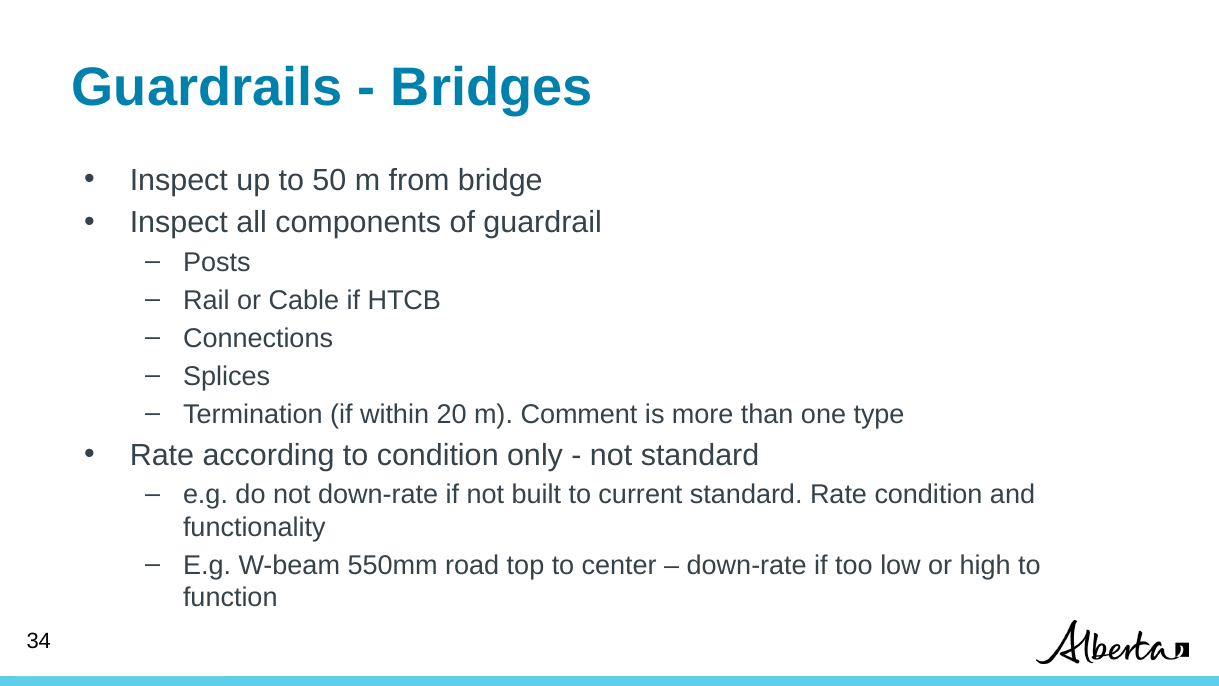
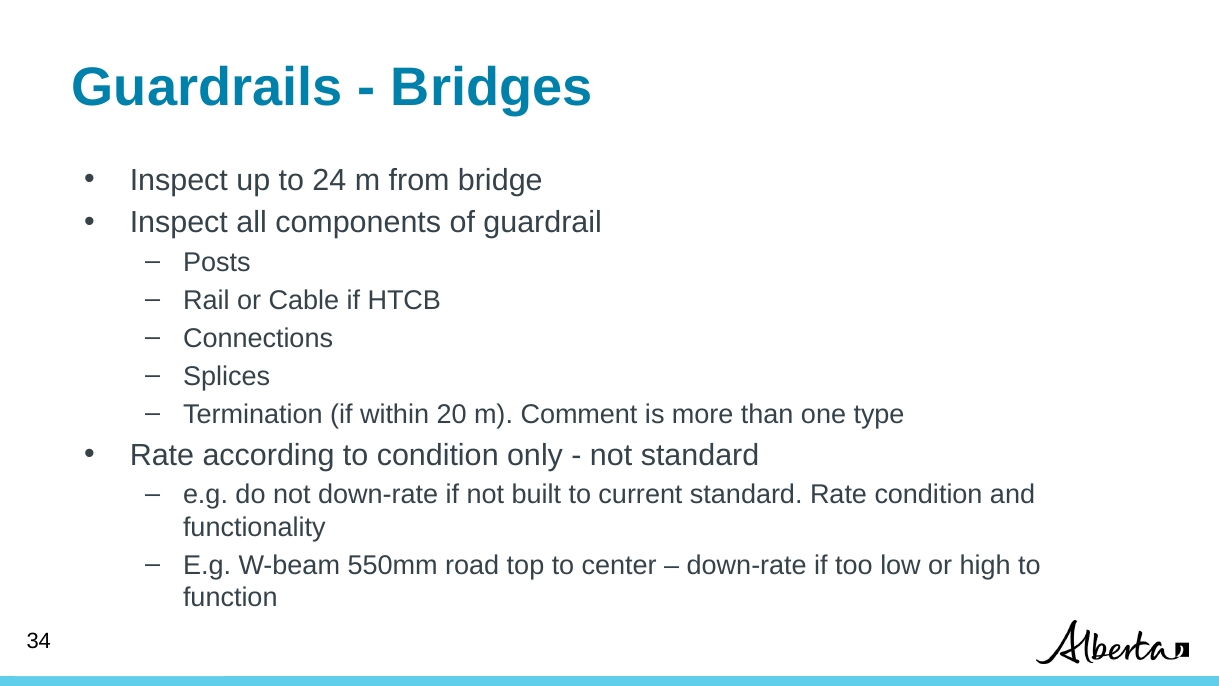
50: 50 -> 24
